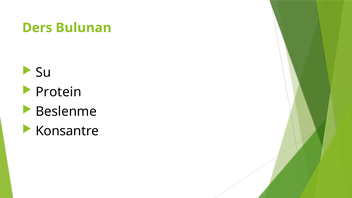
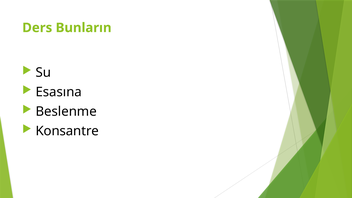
Bulunan: Bulunan -> Bunların
Protein: Protein -> Esasına
